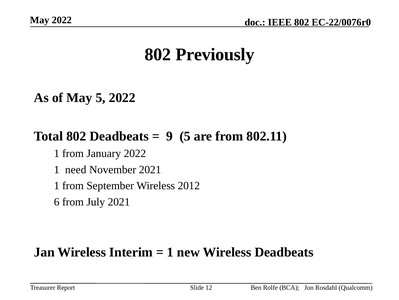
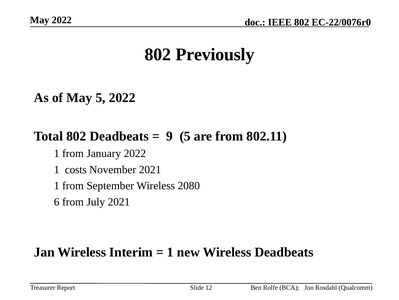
need: need -> costs
2012: 2012 -> 2080
